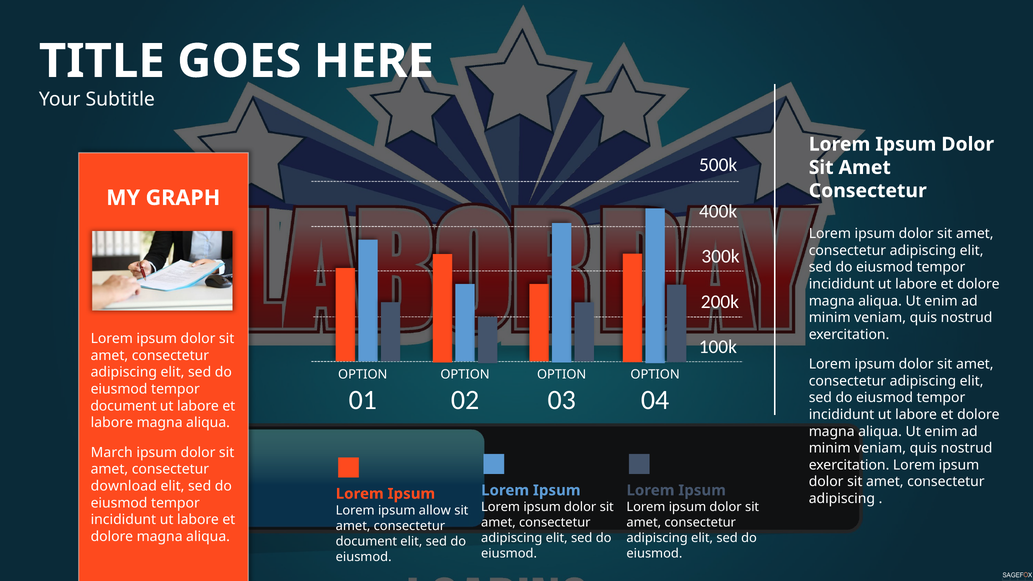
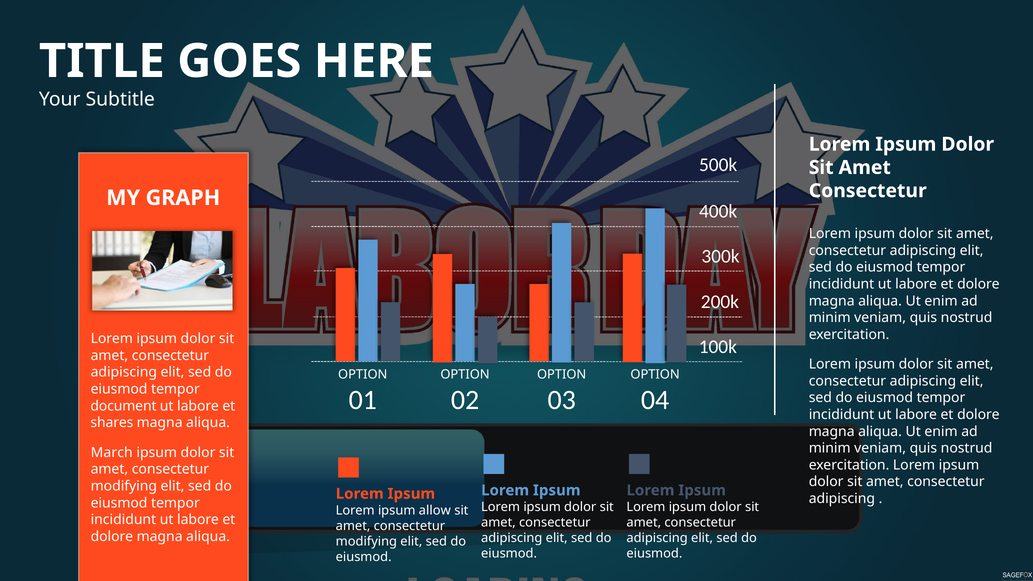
labore at (112, 423): labore -> shares
download at (124, 486): download -> modifying
document at (366, 541): document -> modifying
